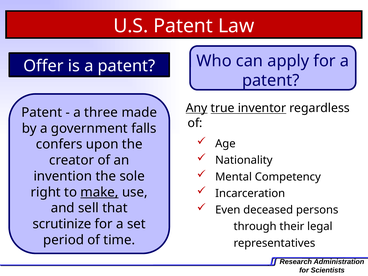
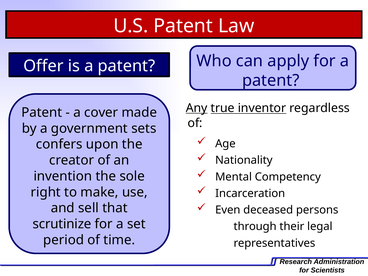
three: three -> cover
falls: falls -> sets
make underline: present -> none
